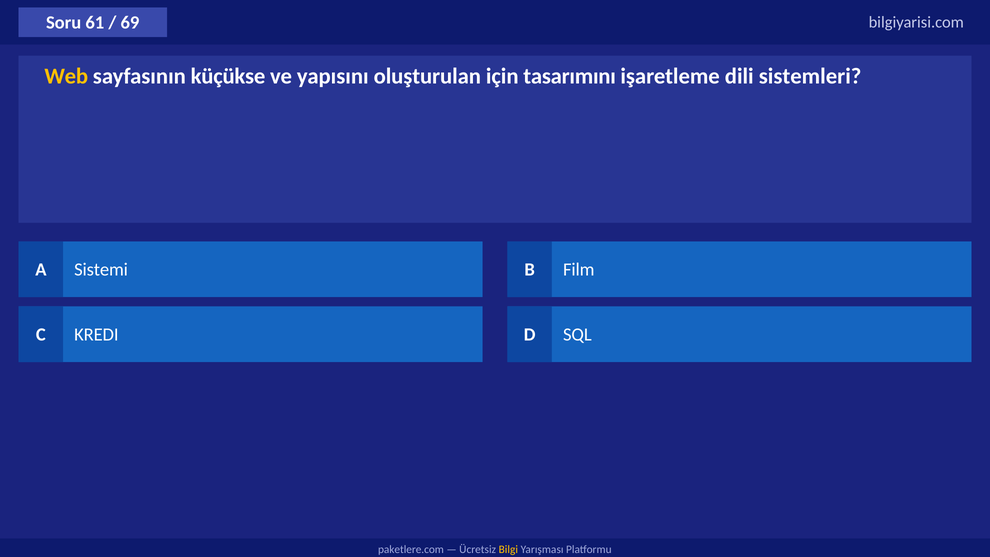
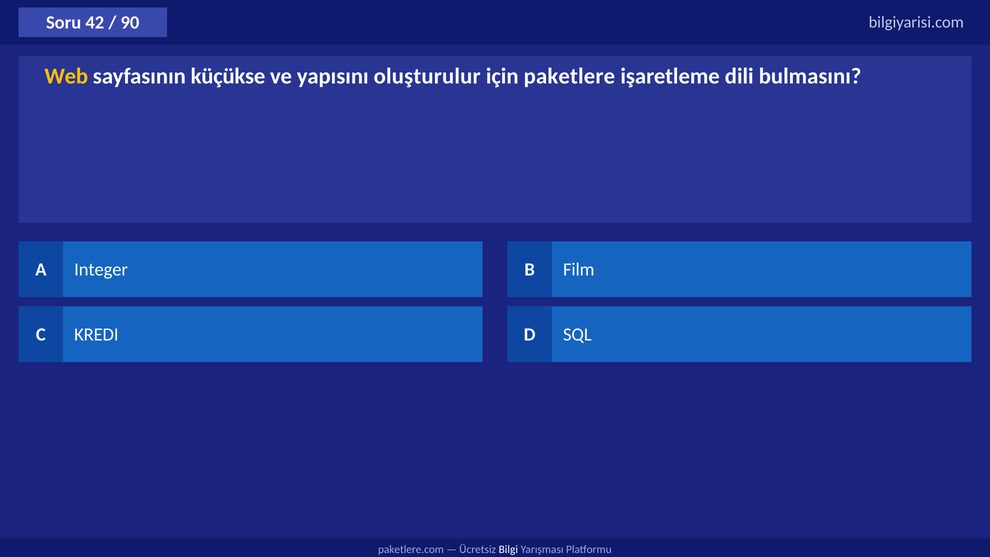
61: 61 -> 42
69: 69 -> 90
oluşturulan: oluşturulan -> oluşturulur
tasarımını: tasarımını -> paketlere
sistemleri: sistemleri -> bulmasını
Sistemi: Sistemi -> Integer
Bilgi colour: yellow -> white
